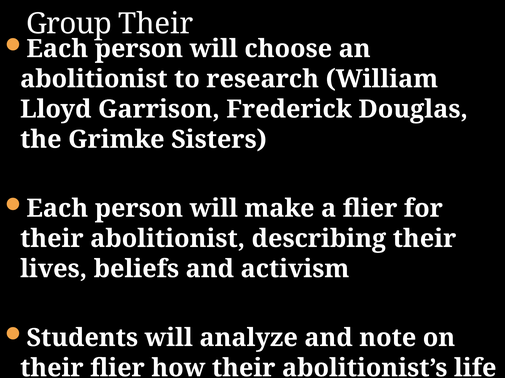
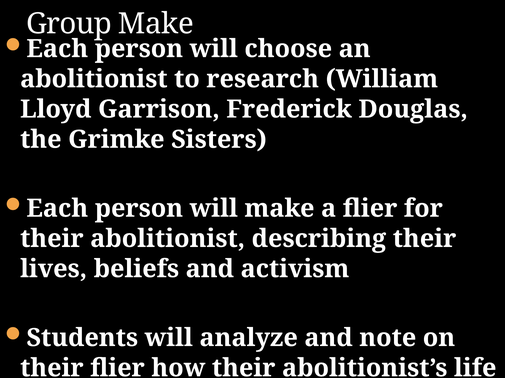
Group Their: Their -> Make
